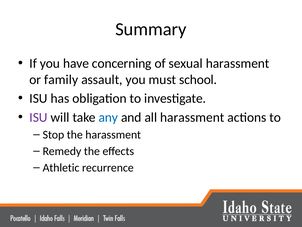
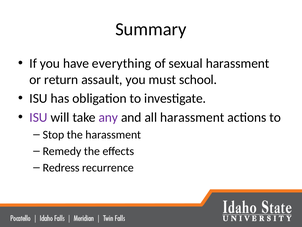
concerning: concerning -> everything
family: family -> return
any colour: blue -> purple
Athletic: Athletic -> Redress
